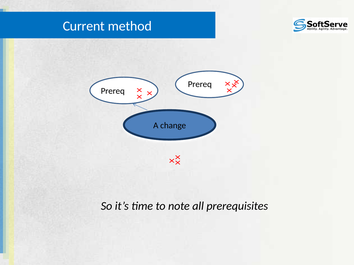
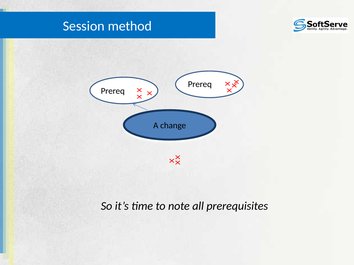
Current: Current -> Session
